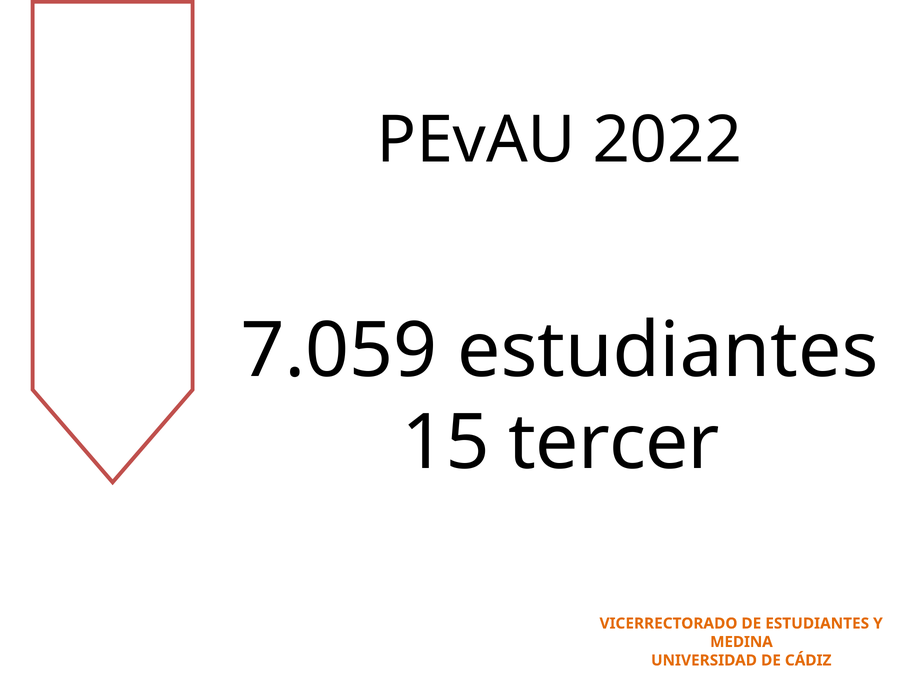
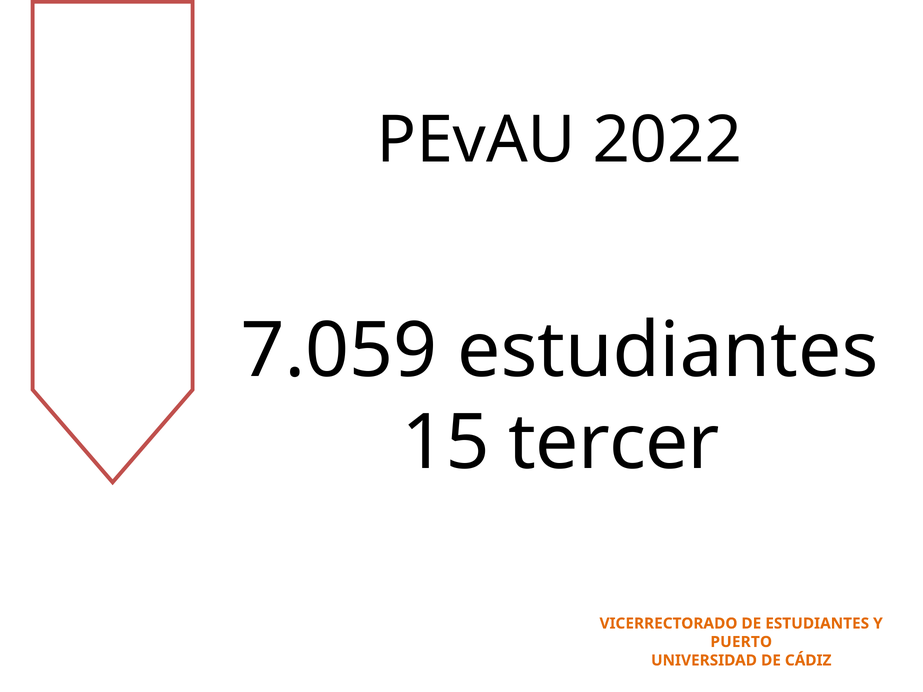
MEDINA: MEDINA -> PUERTO
